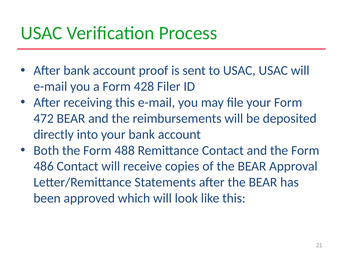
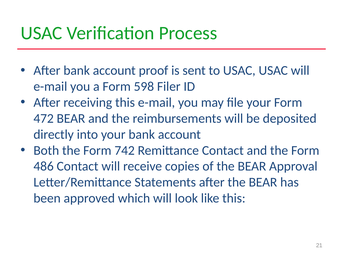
428: 428 -> 598
488: 488 -> 742
